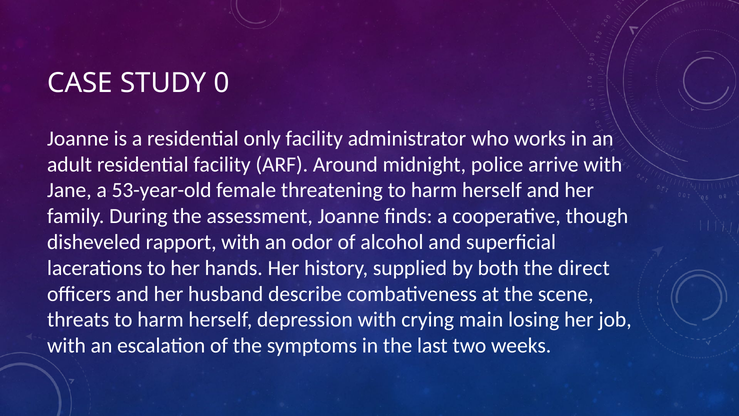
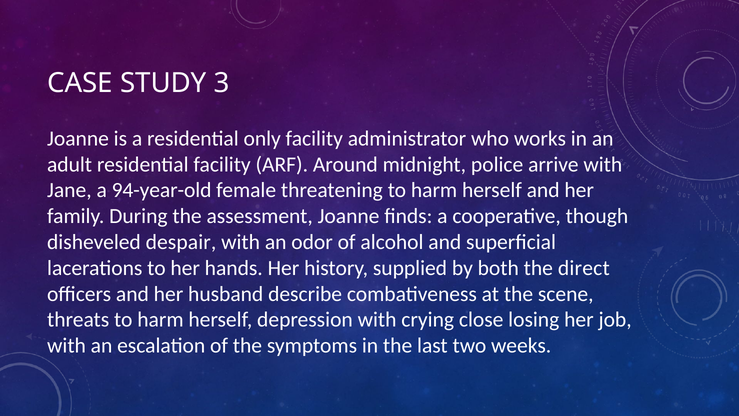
0: 0 -> 3
53-year-old: 53-year-old -> 94-year-old
rapport: rapport -> despair
main: main -> close
